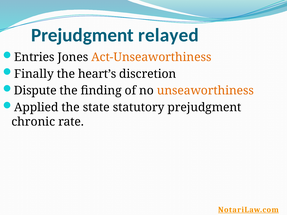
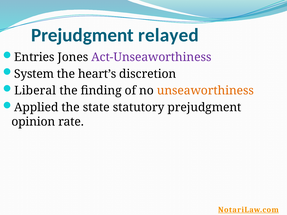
Act-Unseaworthiness colour: orange -> purple
Finally: Finally -> System
Dispute: Dispute -> Liberal
chronic: chronic -> opinion
